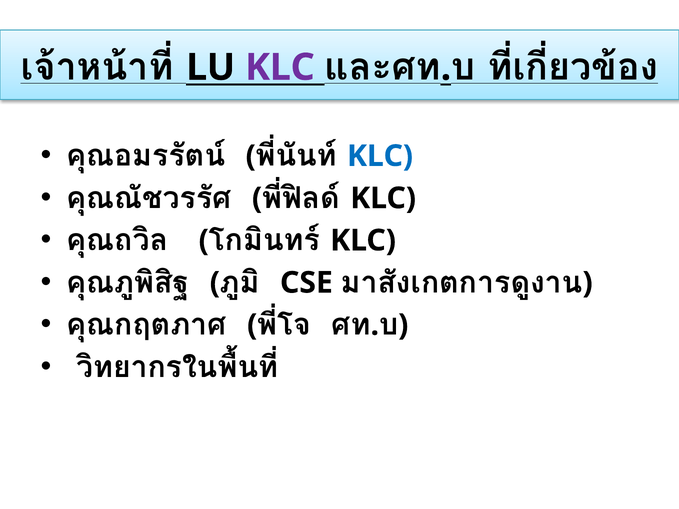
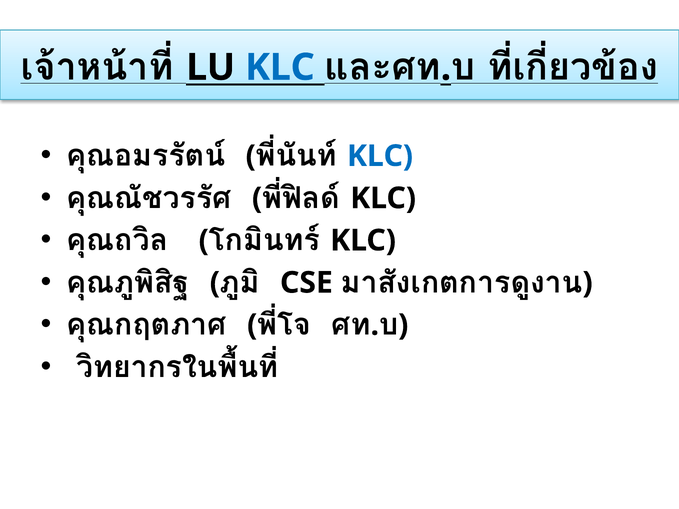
KLC at (280, 67) colour: purple -> blue
